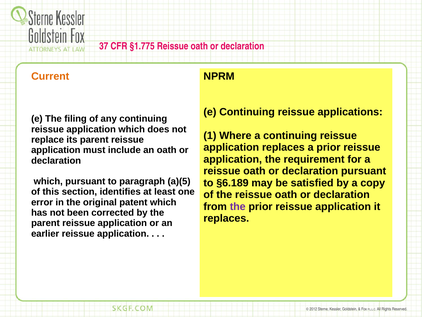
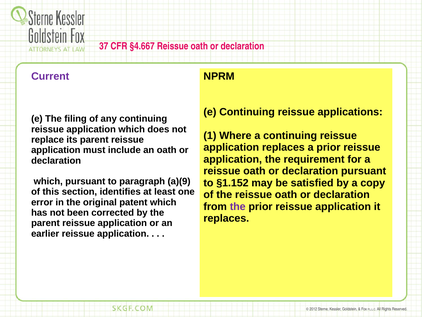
§1.775: §1.775 -> §4.667
Current colour: orange -> purple
a)(5: a)(5 -> a)(9
§6.189: §6.189 -> §1.152
